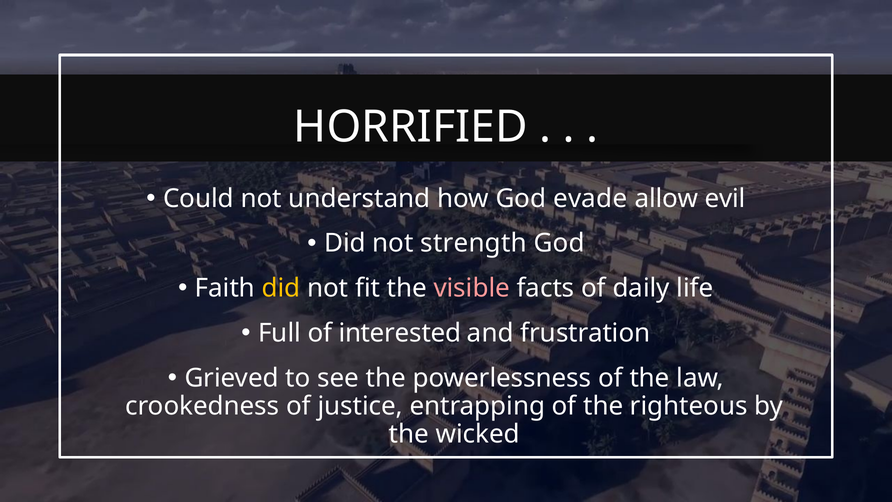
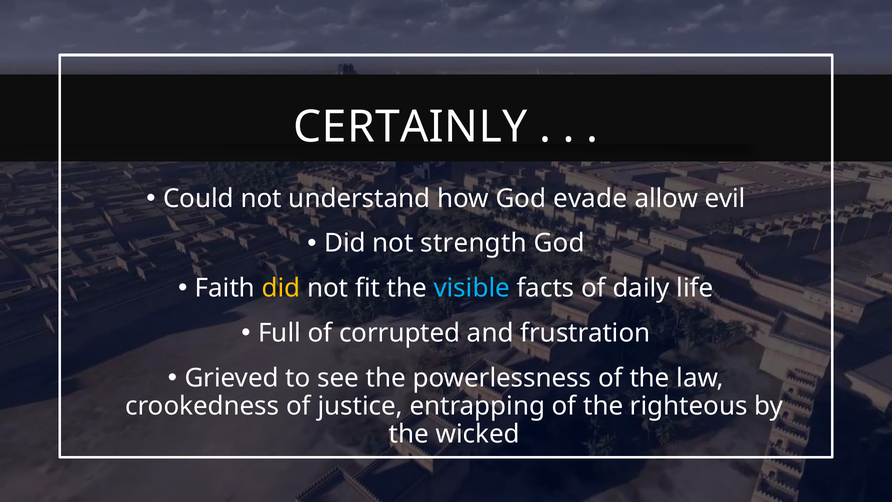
HORRIFIED: HORRIFIED -> CERTAINLY
visible colour: pink -> light blue
interested: interested -> corrupted
